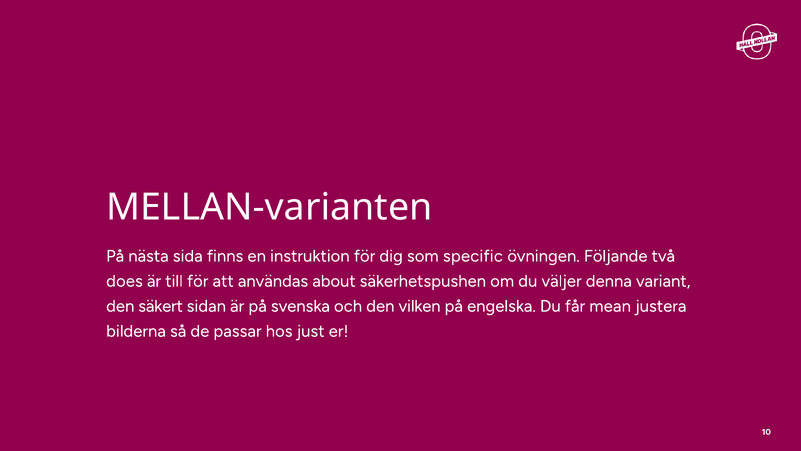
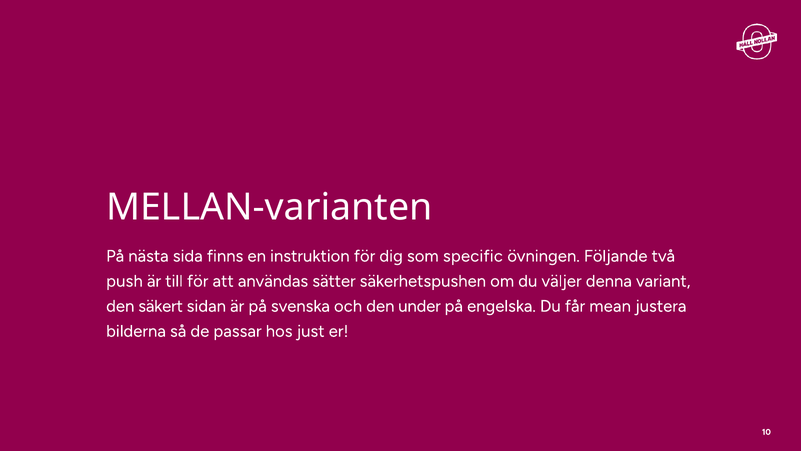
does: does -> push
about: about -> sätter
vilken: vilken -> under
